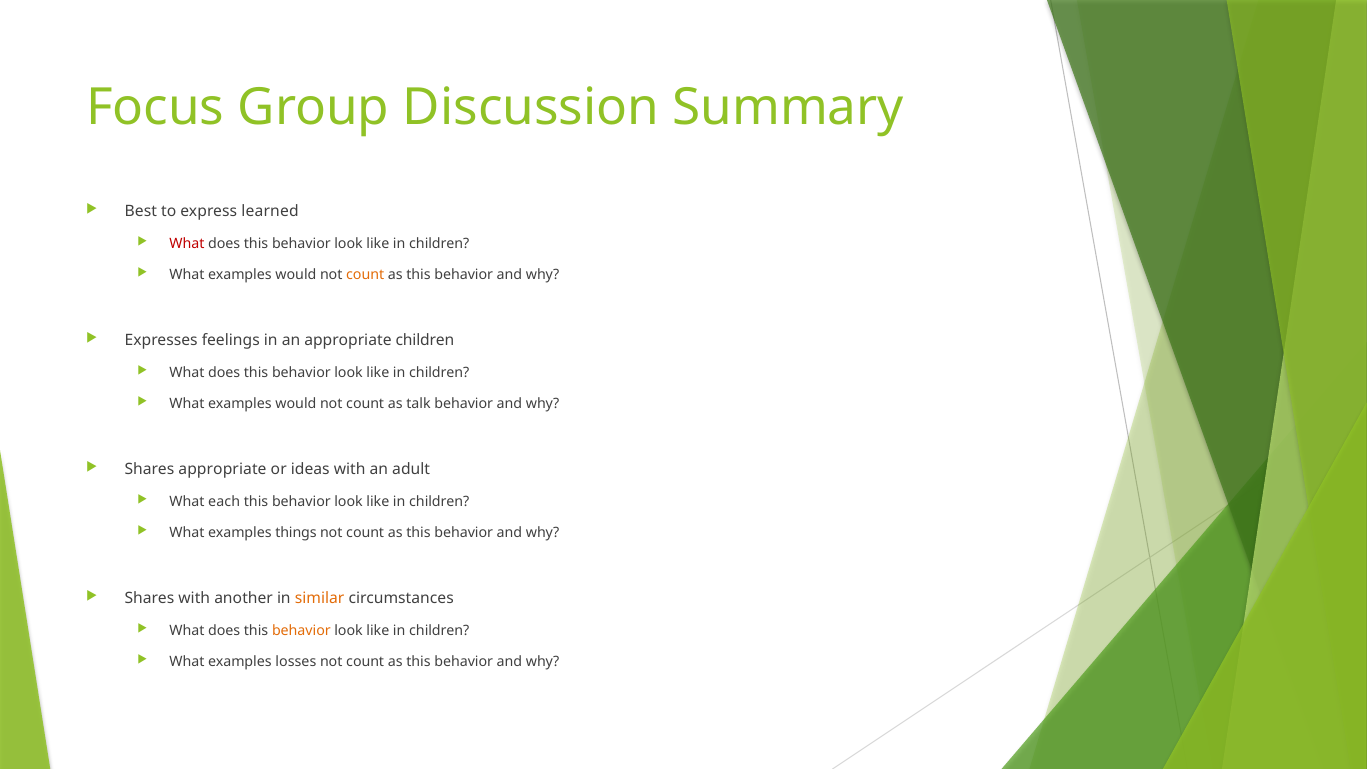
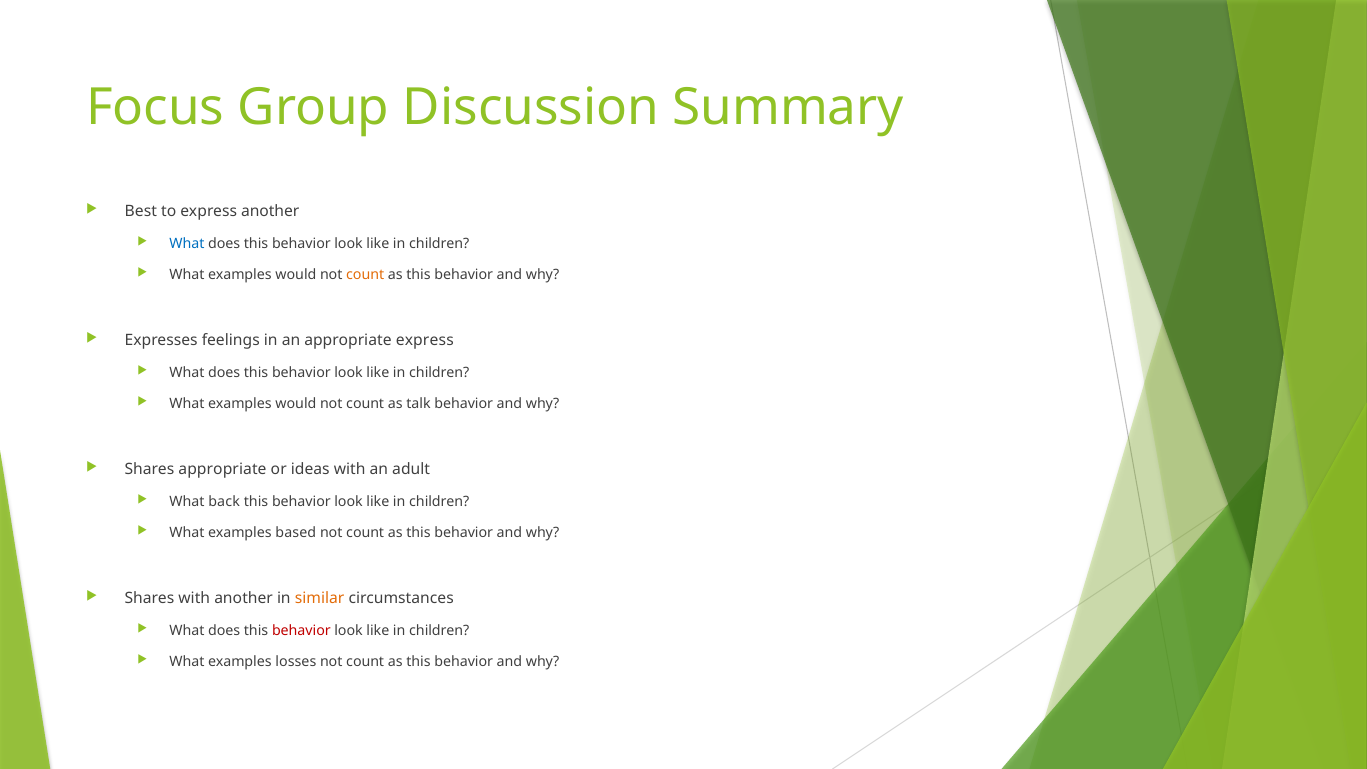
express learned: learned -> another
What at (187, 244) colour: red -> blue
appropriate children: children -> express
each: each -> back
things: things -> based
behavior at (301, 630) colour: orange -> red
